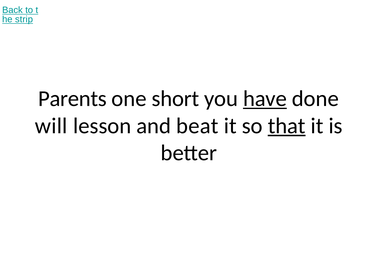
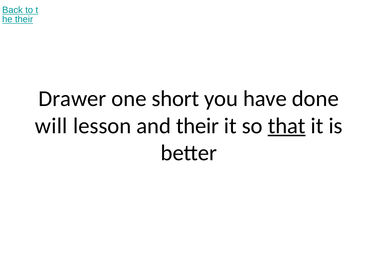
strip at (24, 19): strip -> their
Parents: Parents -> Drawer
have underline: present -> none
and beat: beat -> their
